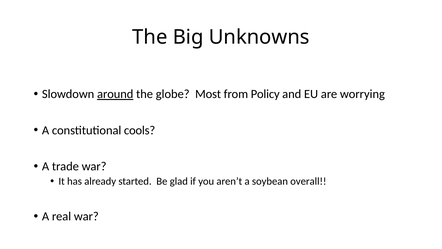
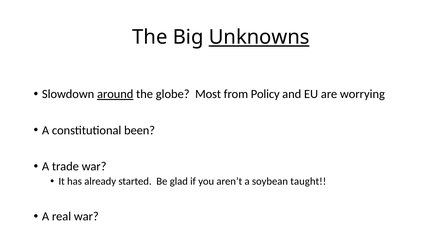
Unknowns underline: none -> present
cools: cools -> been
overall: overall -> taught
